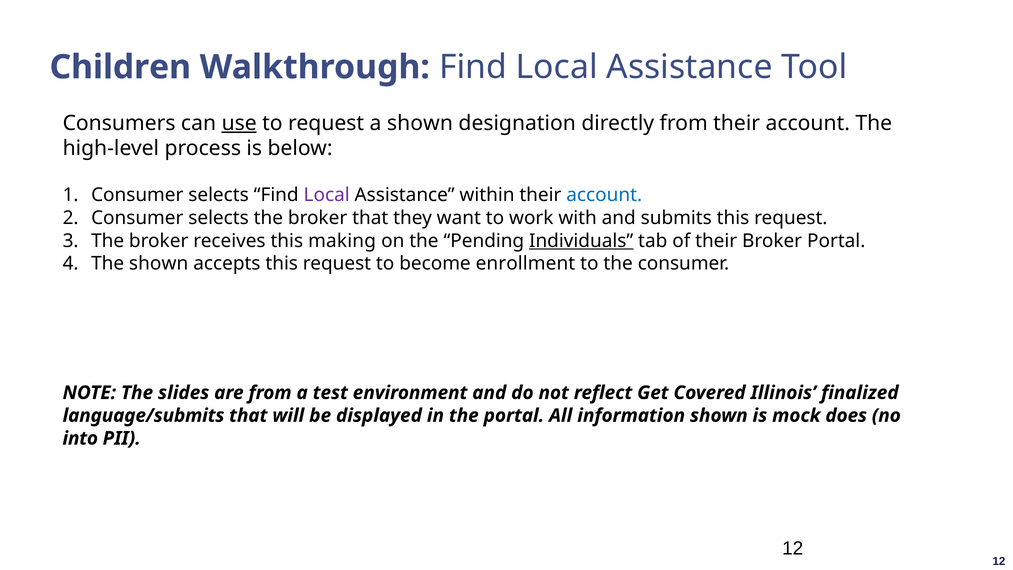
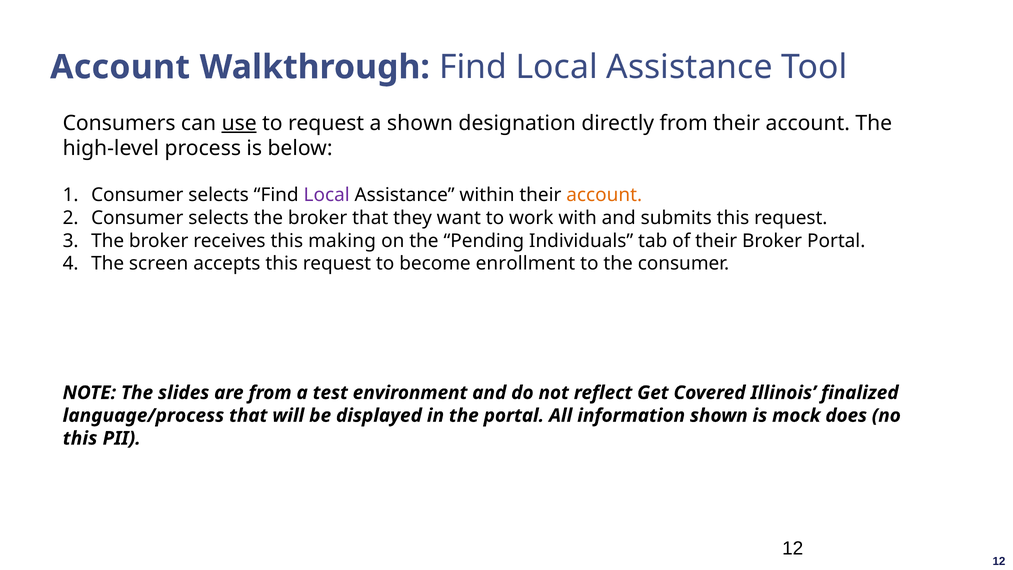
Children at (120, 67): Children -> Account
account at (604, 195) colour: blue -> orange
Individuals underline: present -> none
The shown: shown -> screen
language/submits: language/submits -> language/process
into at (80, 438): into -> this
